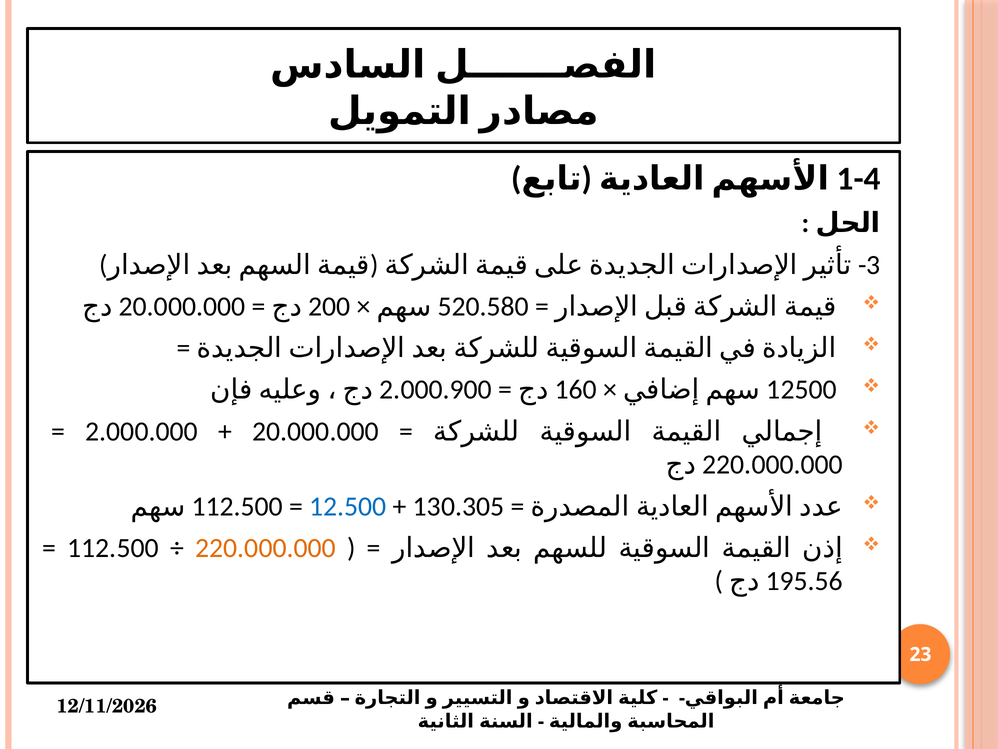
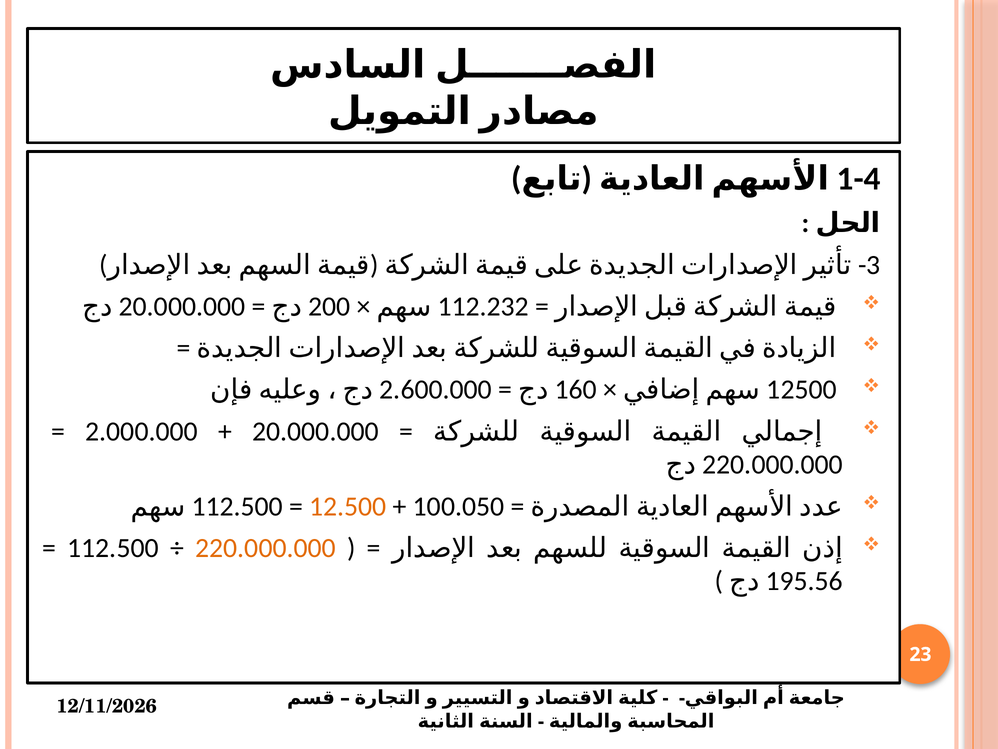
520.580: 520.580 -> 112.232
2.000.900: 2.000.900 -> 2.600.000
12.500 colour: blue -> orange
130.305: 130.305 -> 100.050
